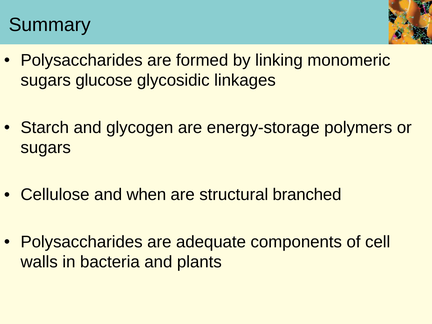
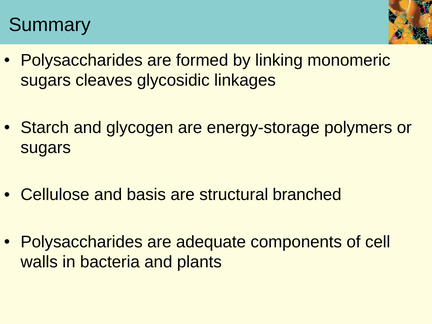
glucose: glucose -> cleaves
when: when -> basis
